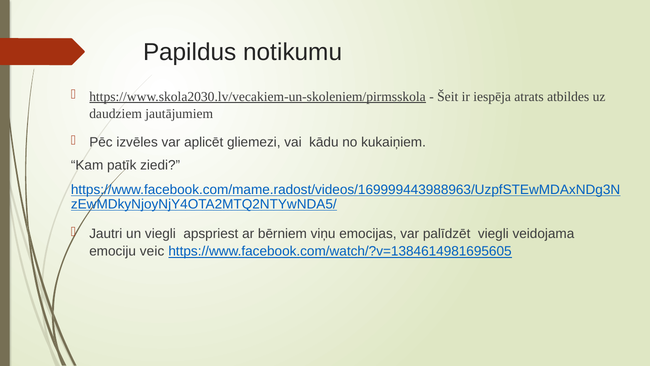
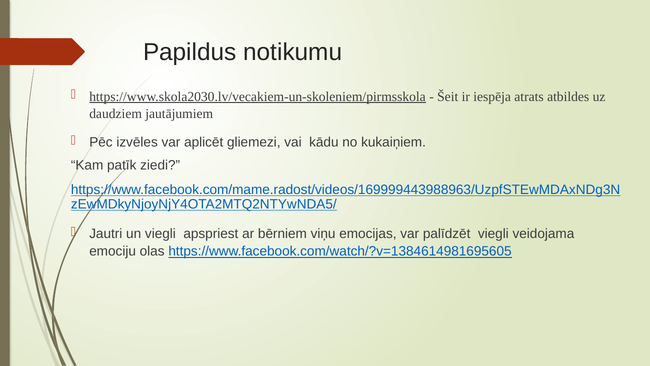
veic: veic -> olas
